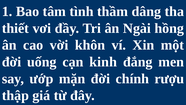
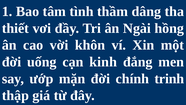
rượu: rượu -> trinh
